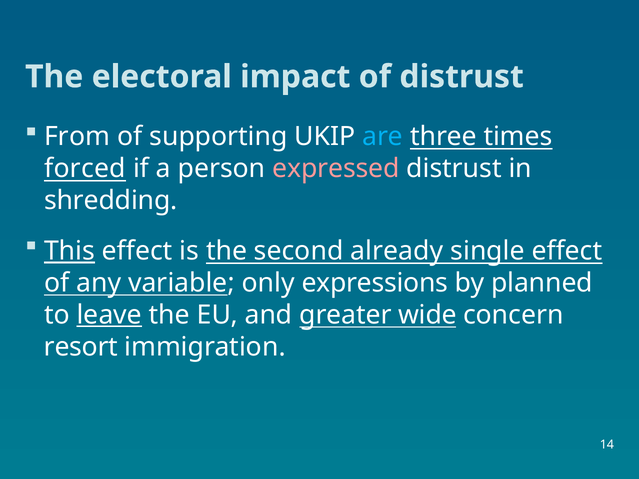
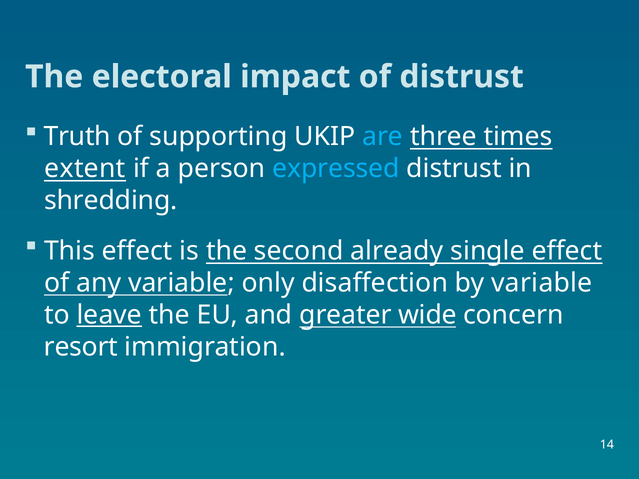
From: From -> Truth
forced: forced -> extent
expressed colour: pink -> light blue
This underline: present -> none
expressions: expressions -> disaffection
by planned: planned -> variable
